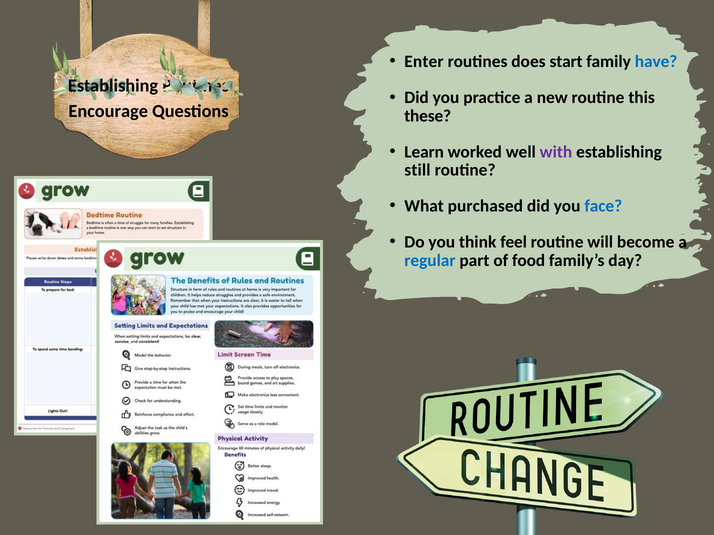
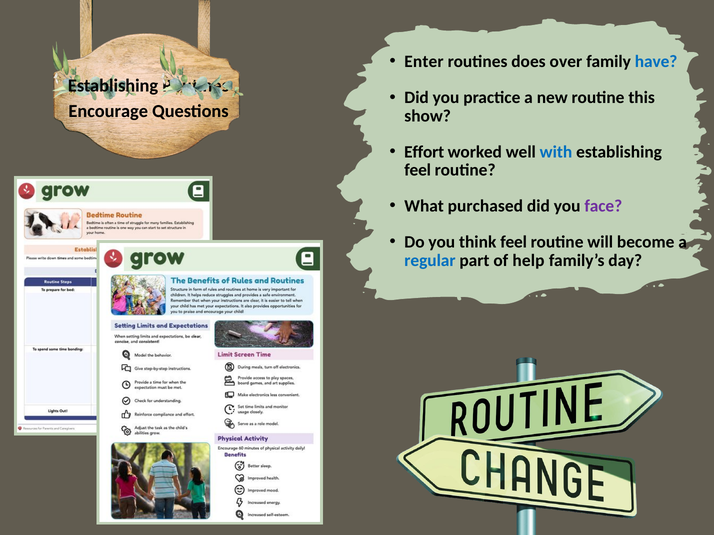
start: start -> over
these: these -> show
Learn: Learn -> Effort
with colour: purple -> blue
still at (417, 170): still -> feel
face colour: blue -> purple
food: food -> help
